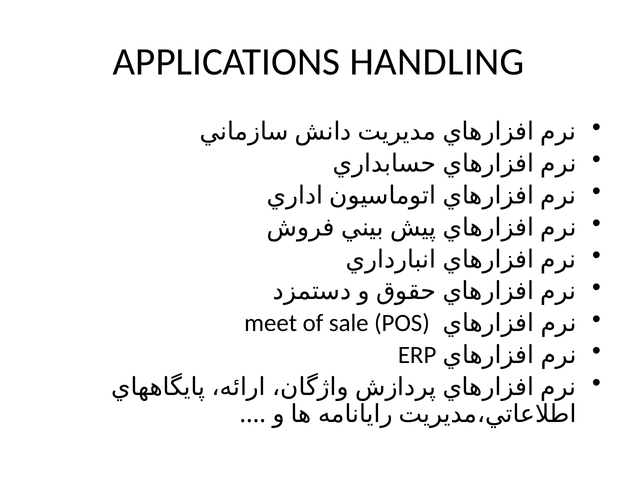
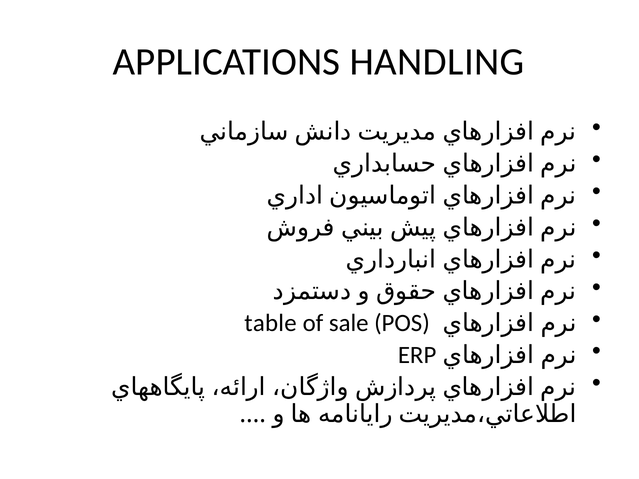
meet: meet -> table
